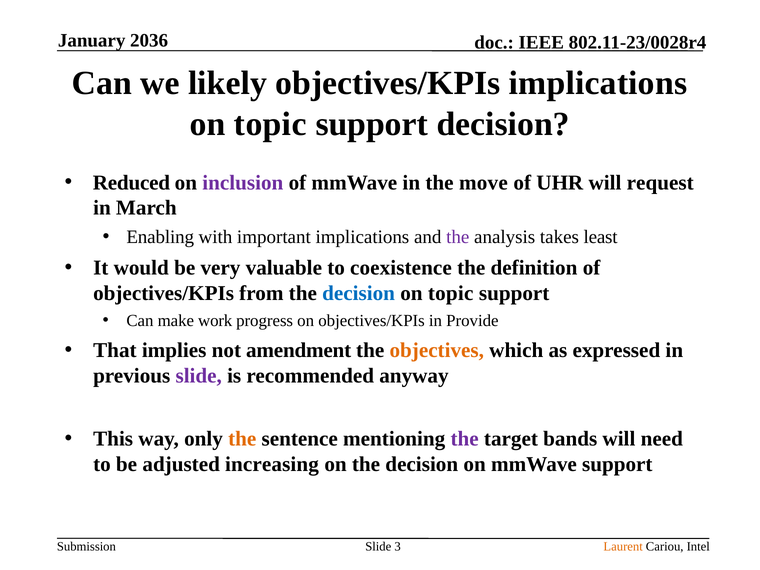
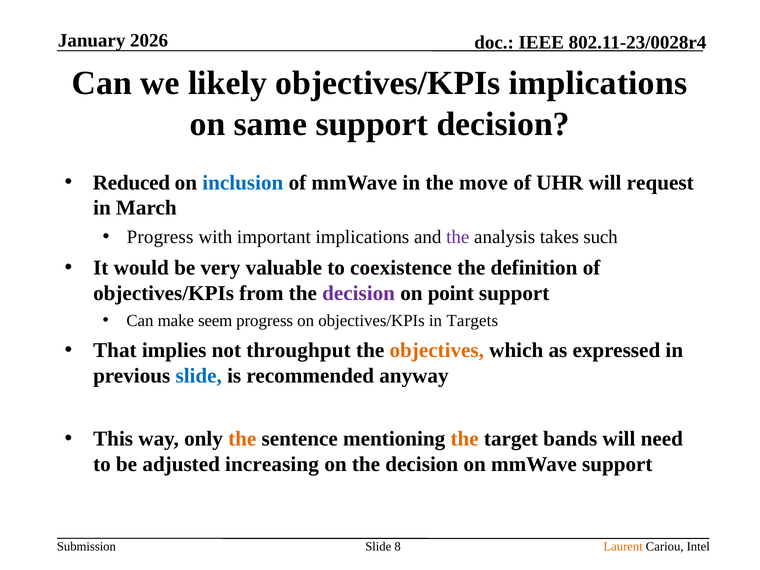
2036: 2036 -> 2026
topic at (270, 124): topic -> same
inclusion colour: purple -> blue
Enabling at (160, 237): Enabling -> Progress
least: least -> such
decision at (359, 293) colour: blue -> purple
topic at (451, 293): topic -> point
work: work -> seem
Provide: Provide -> Targets
amendment: amendment -> throughput
slide at (199, 376) colour: purple -> blue
the at (465, 439) colour: purple -> orange
3: 3 -> 8
